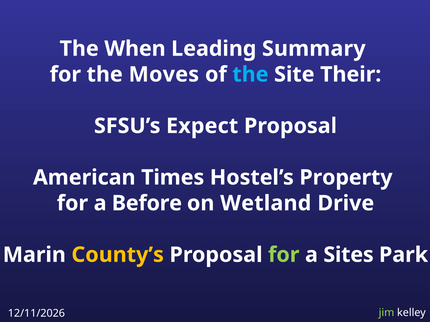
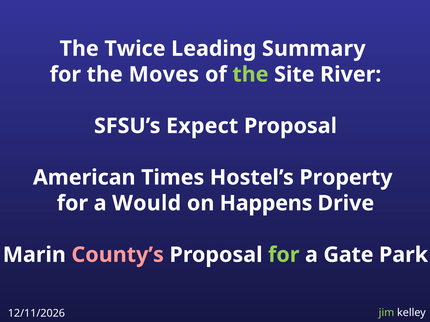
When: When -> Twice
the at (250, 75) colour: light blue -> light green
Their: Their -> River
Before: Before -> Would
Wetland: Wetland -> Happens
County’s colour: yellow -> pink
Sites: Sites -> Gate
